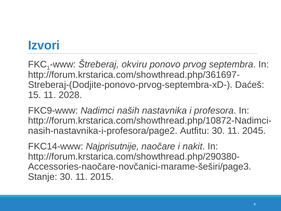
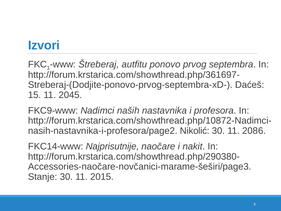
okviru: okviru -> autfitu
2028: 2028 -> 2045
Autfitu: Autfitu -> Nikolić
2045: 2045 -> 2086
